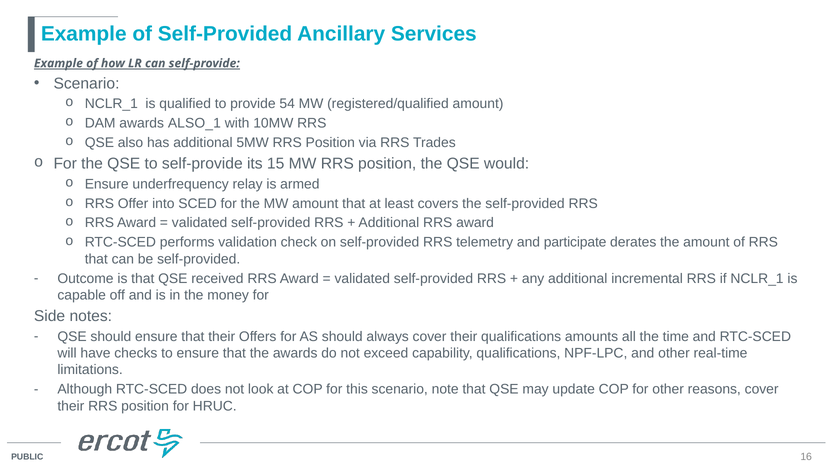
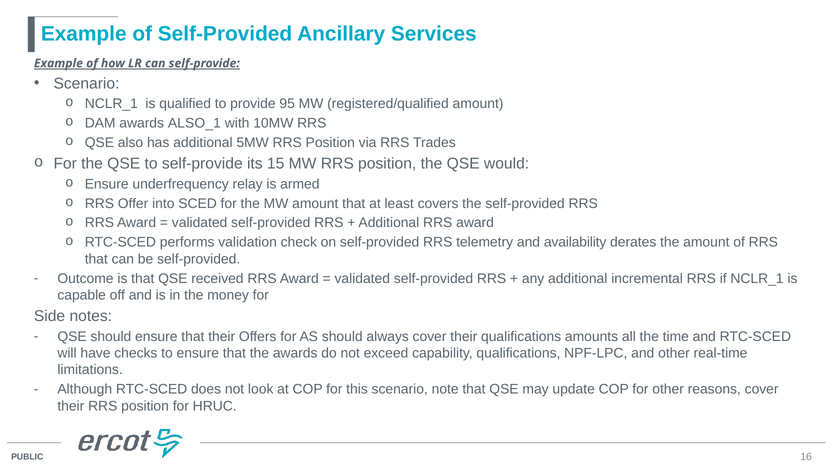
54: 54 -> 95
participate: participate -> availability
